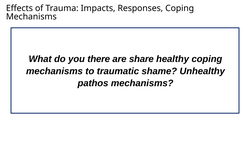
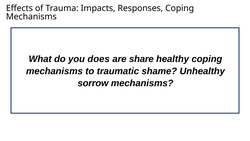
there: there -> does
pathos: pathos -> sorrow
